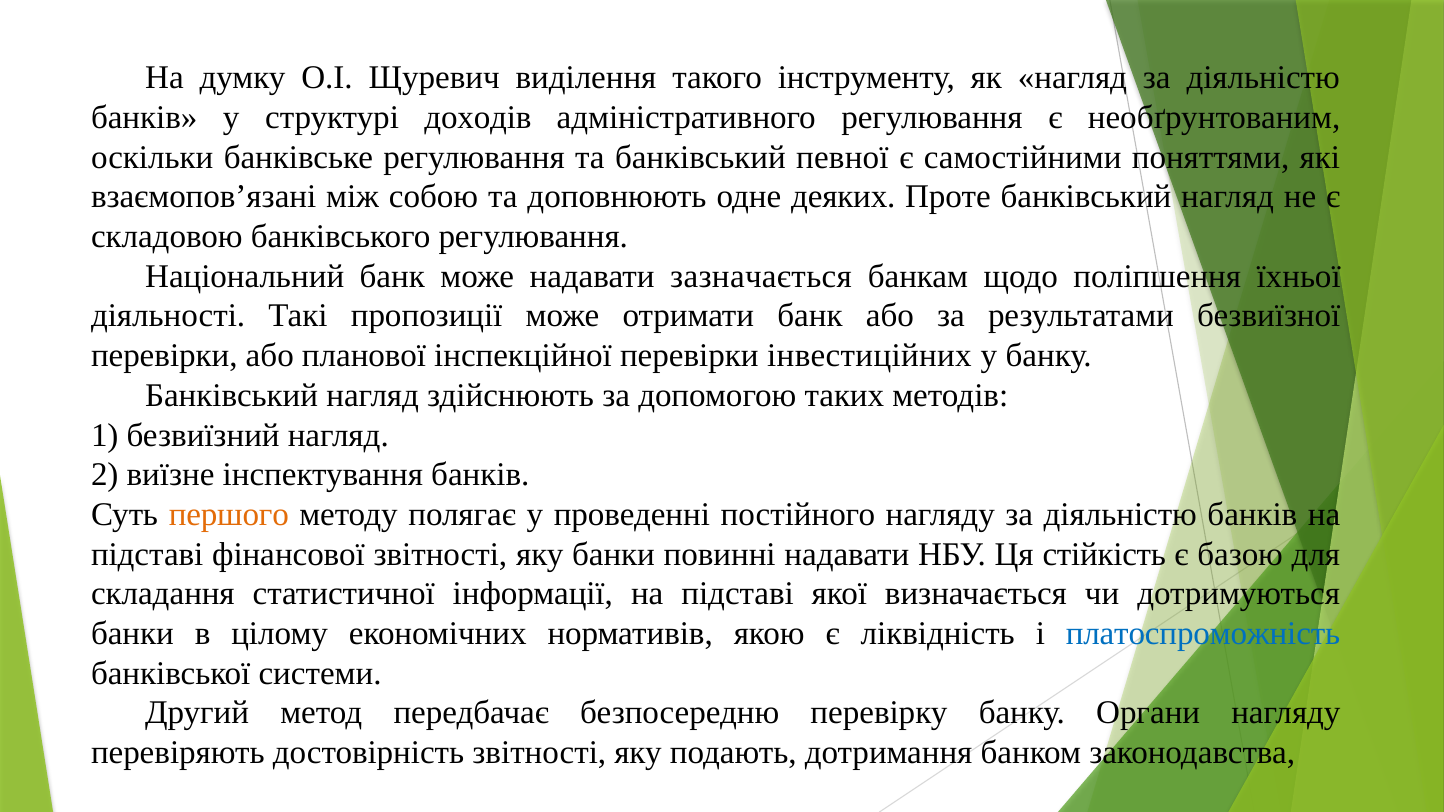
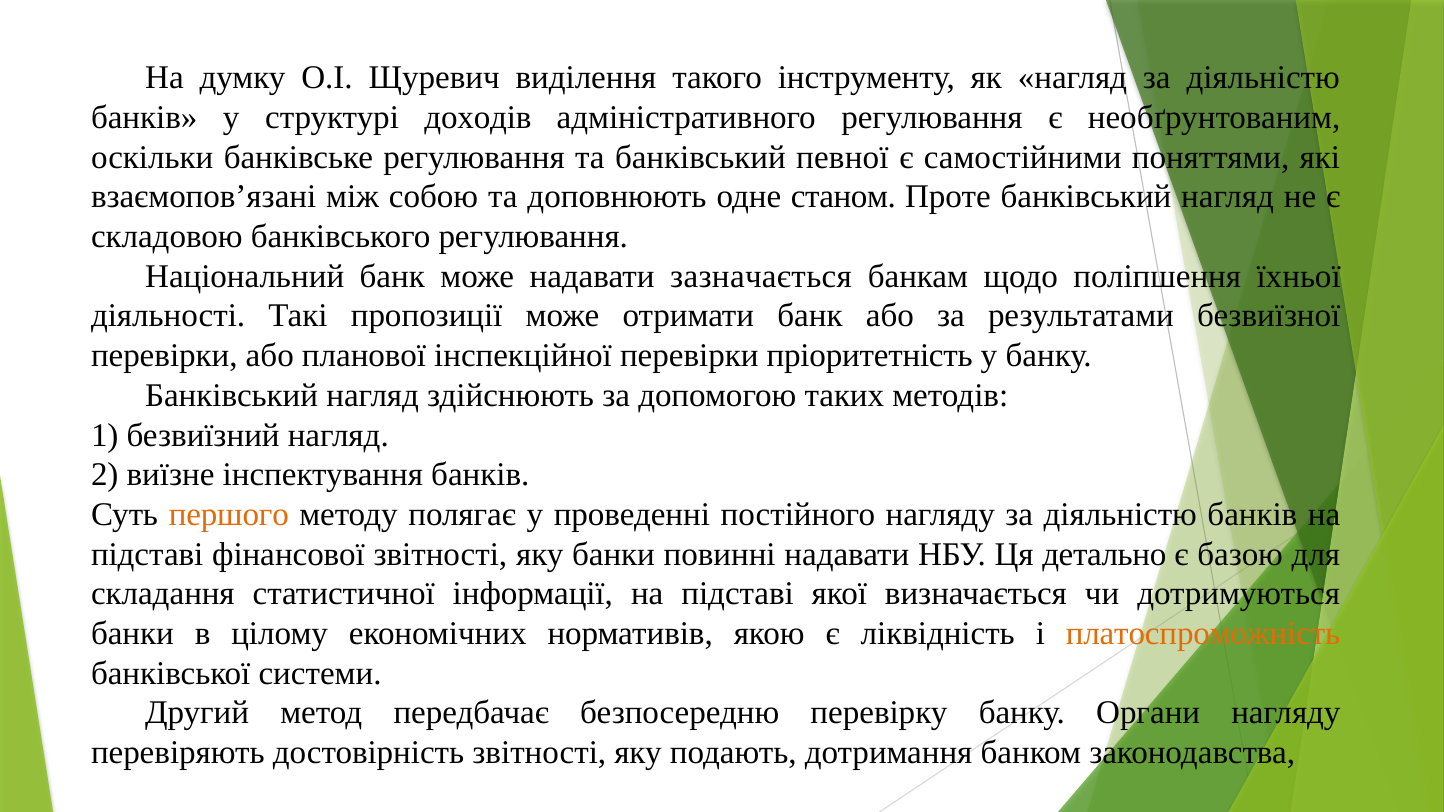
деяких: деяких -> станом
інвестиційних: інвестиційних -> пріоритетність
стійкість: стійкість -> детально
платоспроможність colour: blue -> orange
